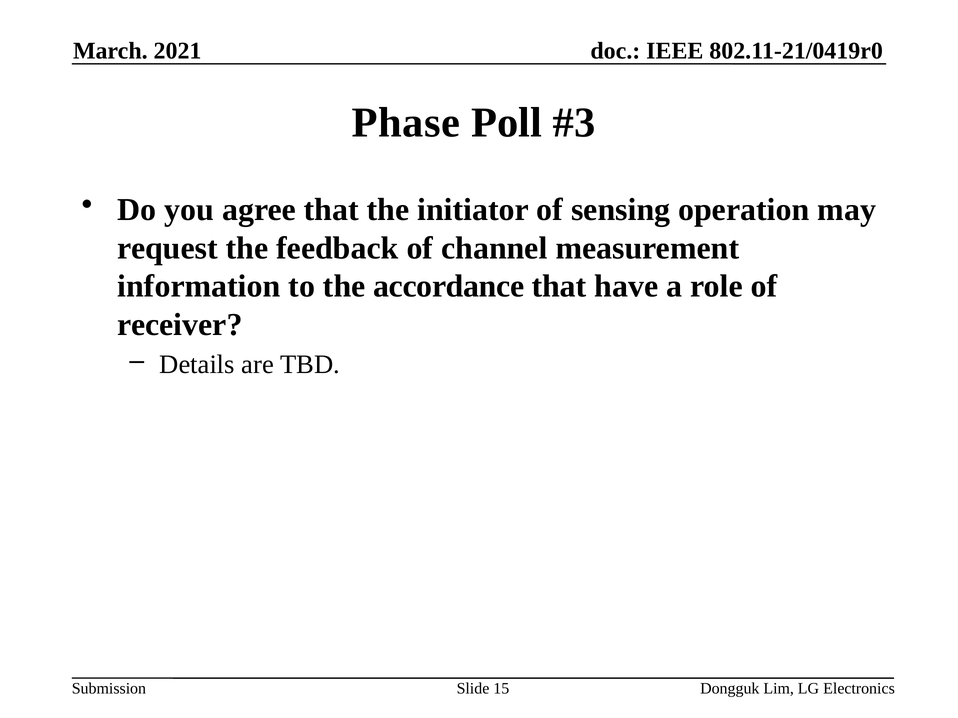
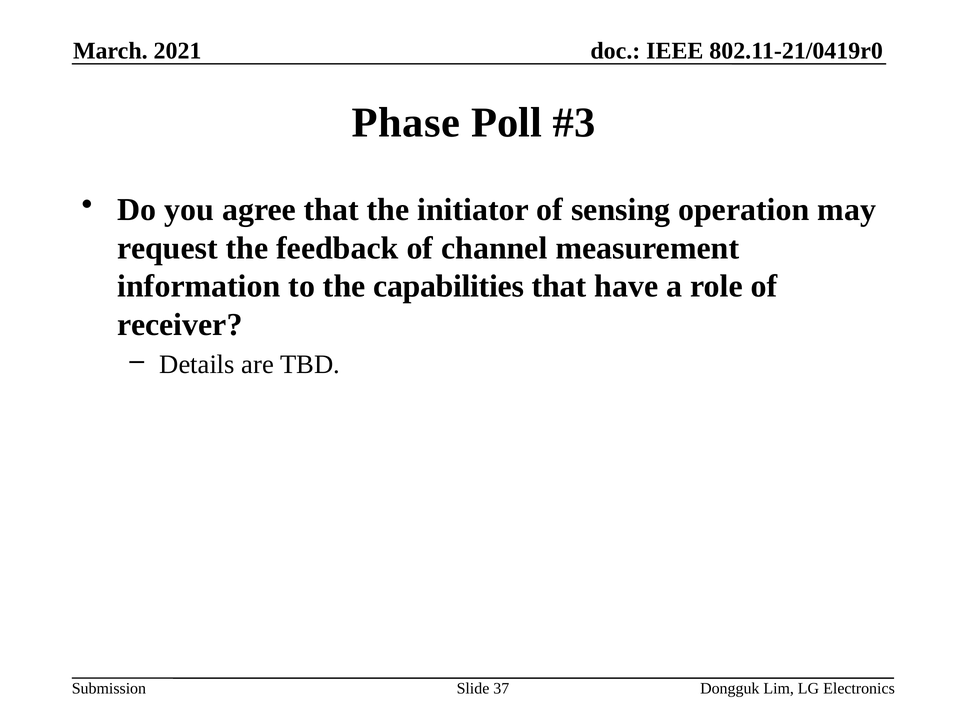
accordance: accordance -> capabilities
15: 15 -> 37
